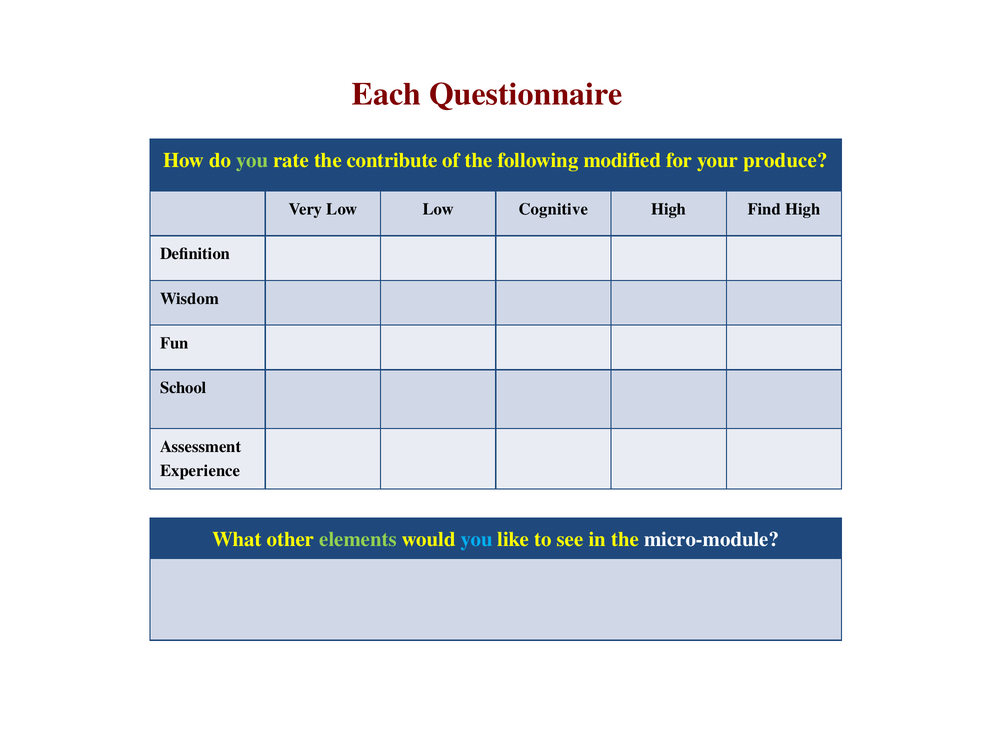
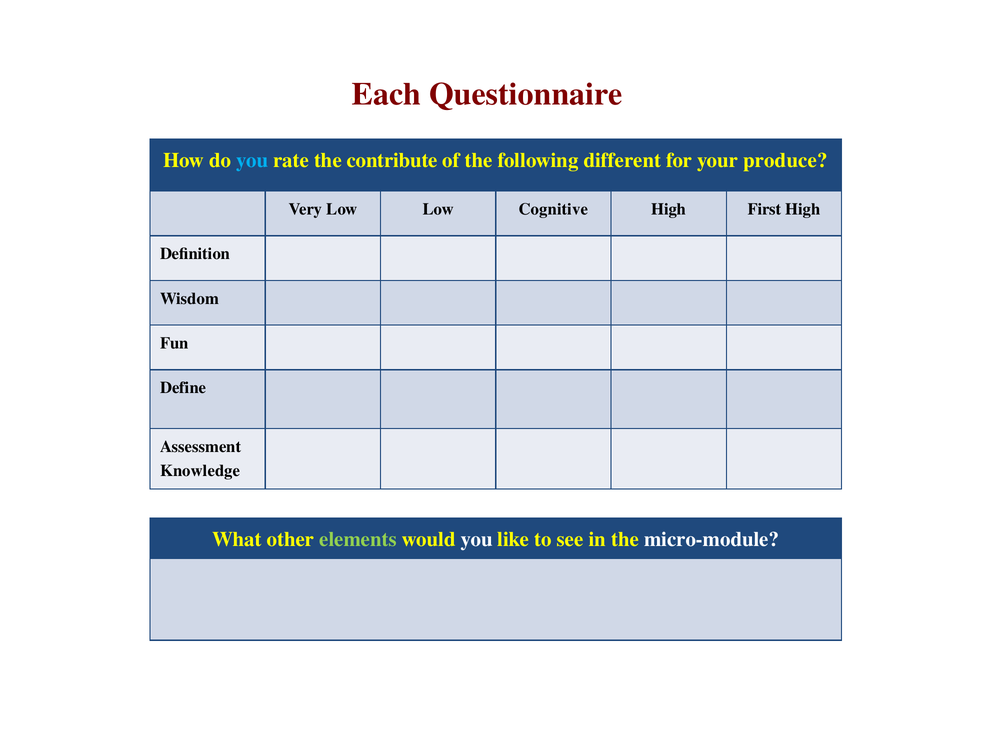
you at (252, 160) colour: light green -> light blue
modified: modified -> different
Find: Find -> First
School: School -> Define
Experience: Experience -> Knowledge
you at (477, 540) colour: light blue -> white
